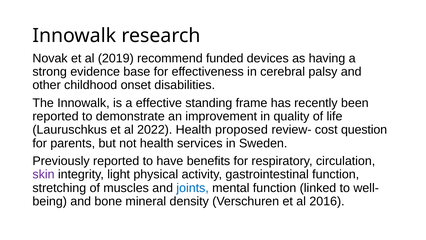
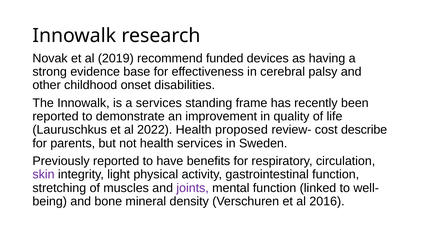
a effective: effective -> services
question: question -> describe
joints colour: blue -> purple
